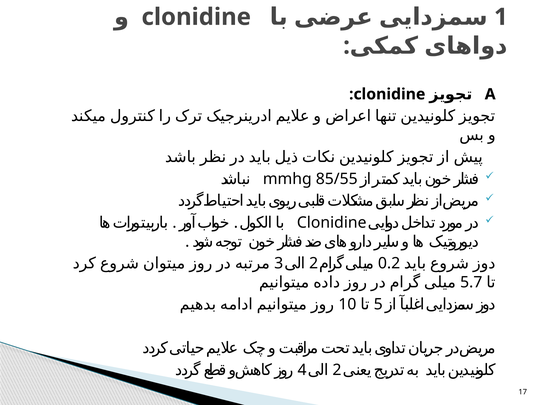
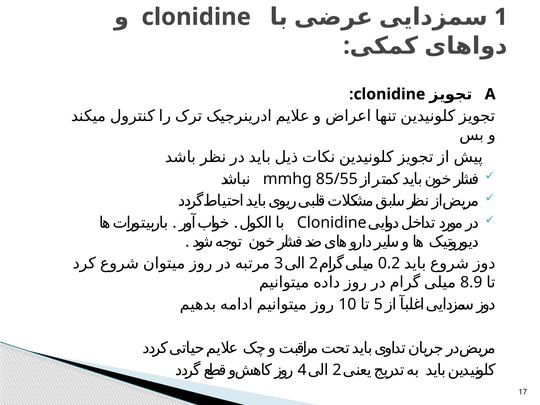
5.7: 5.7 -> 8.9
